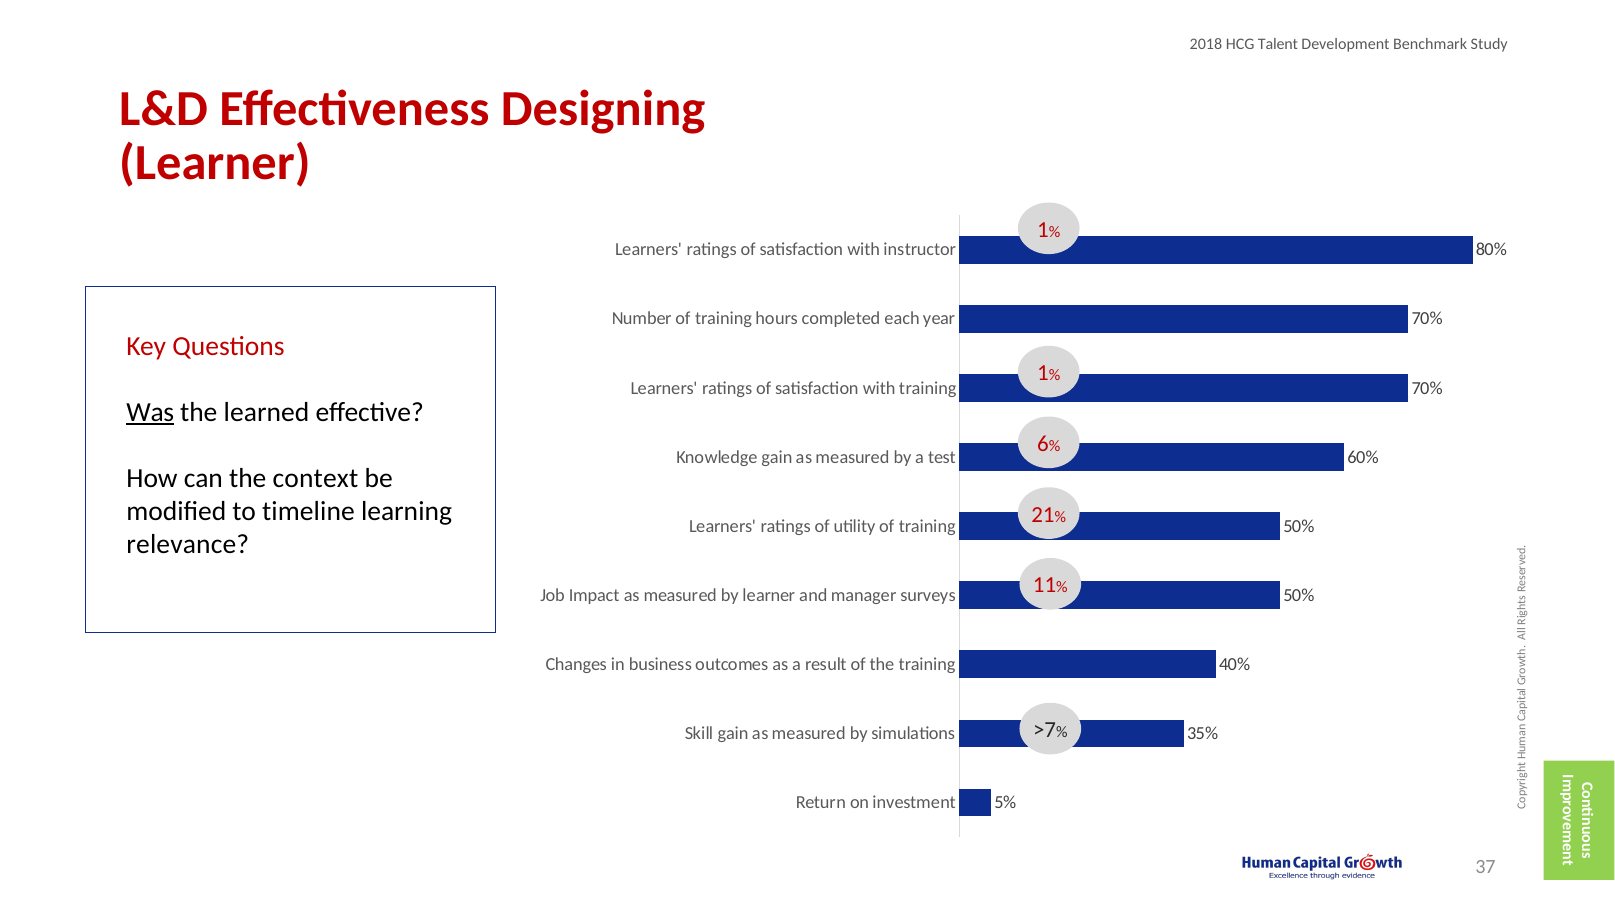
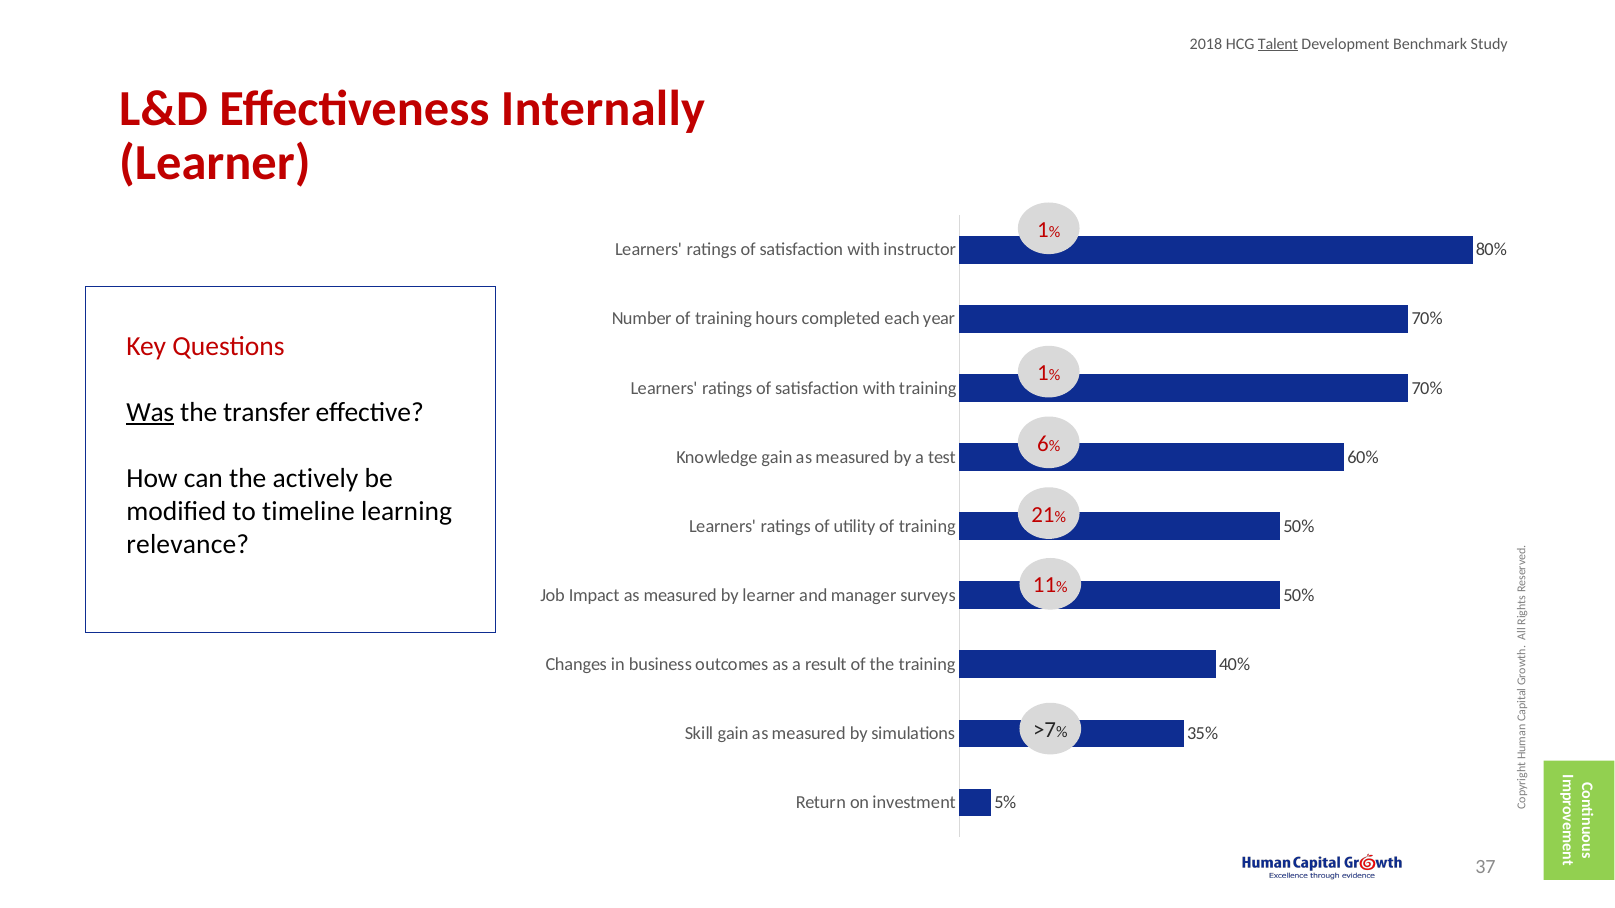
Talent underline: none -> present
Designing: Designing -> Internally
learned: learned -> transfer
context: context -> actively
